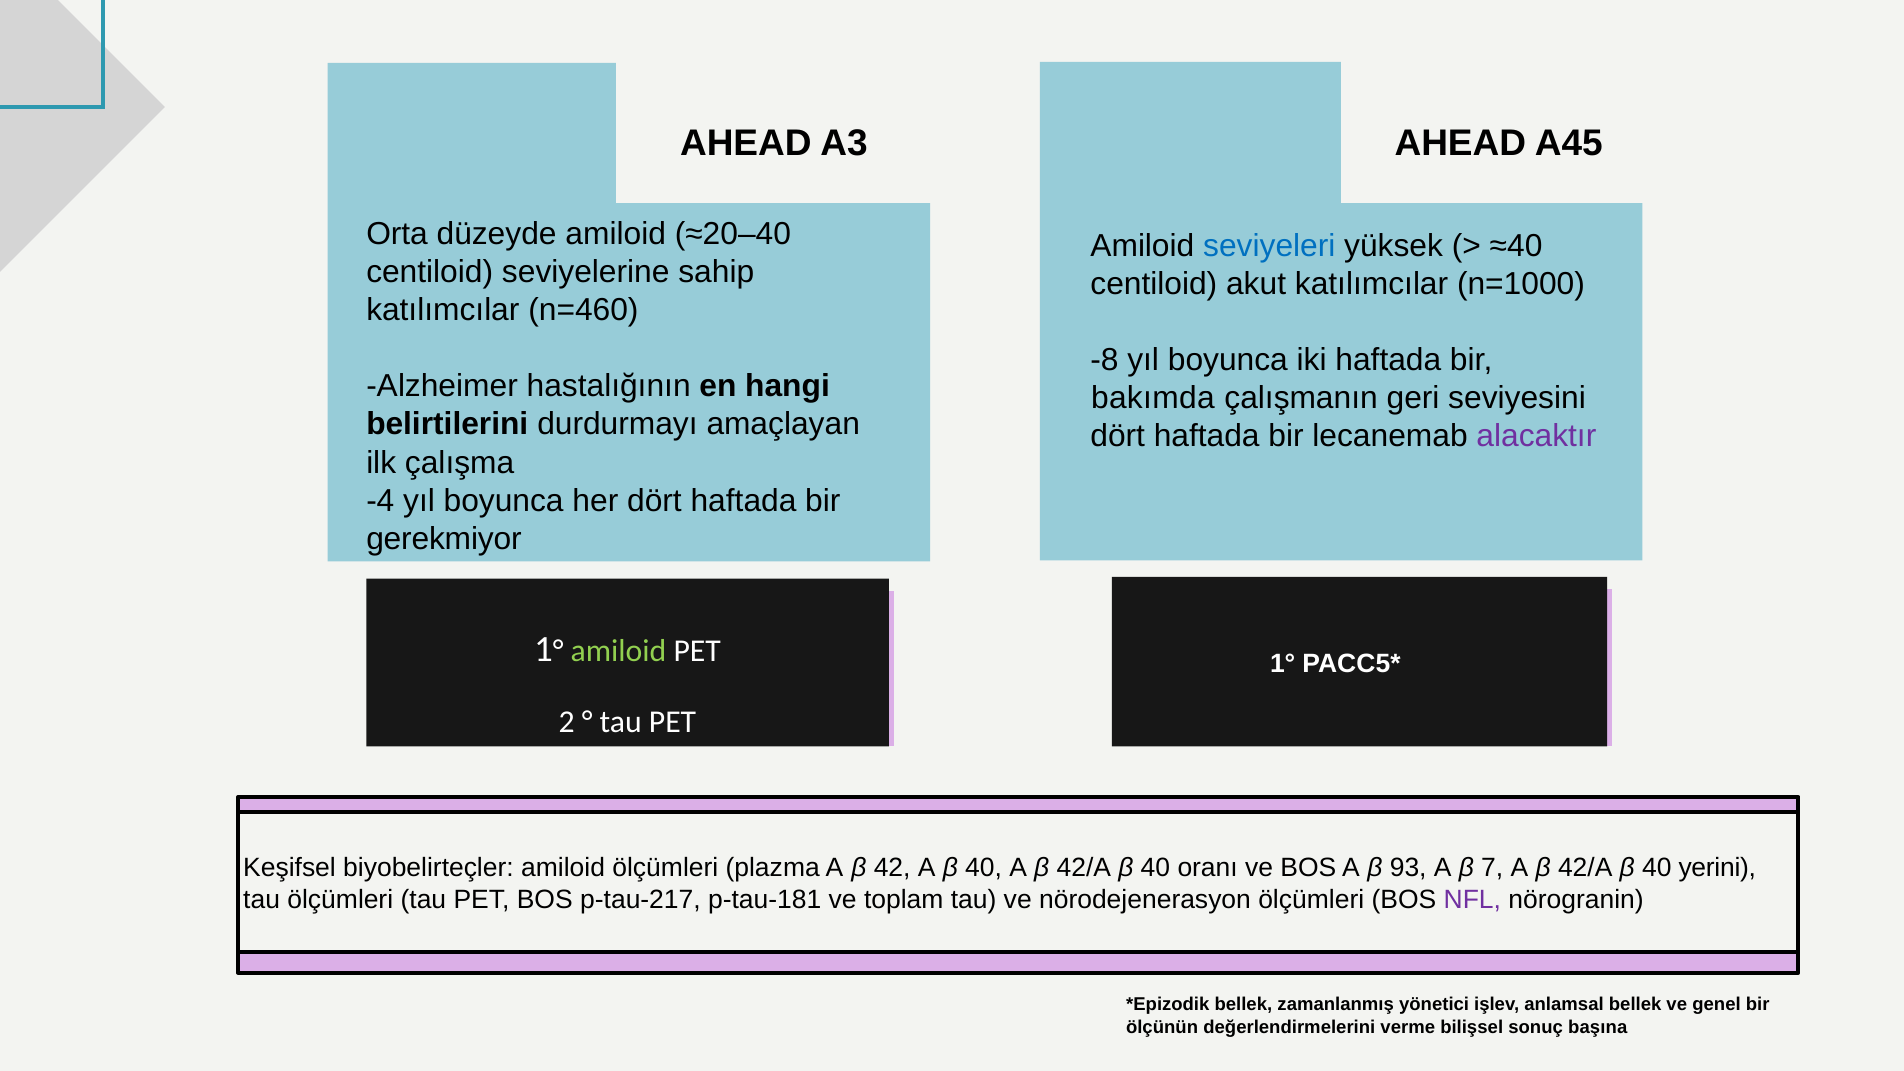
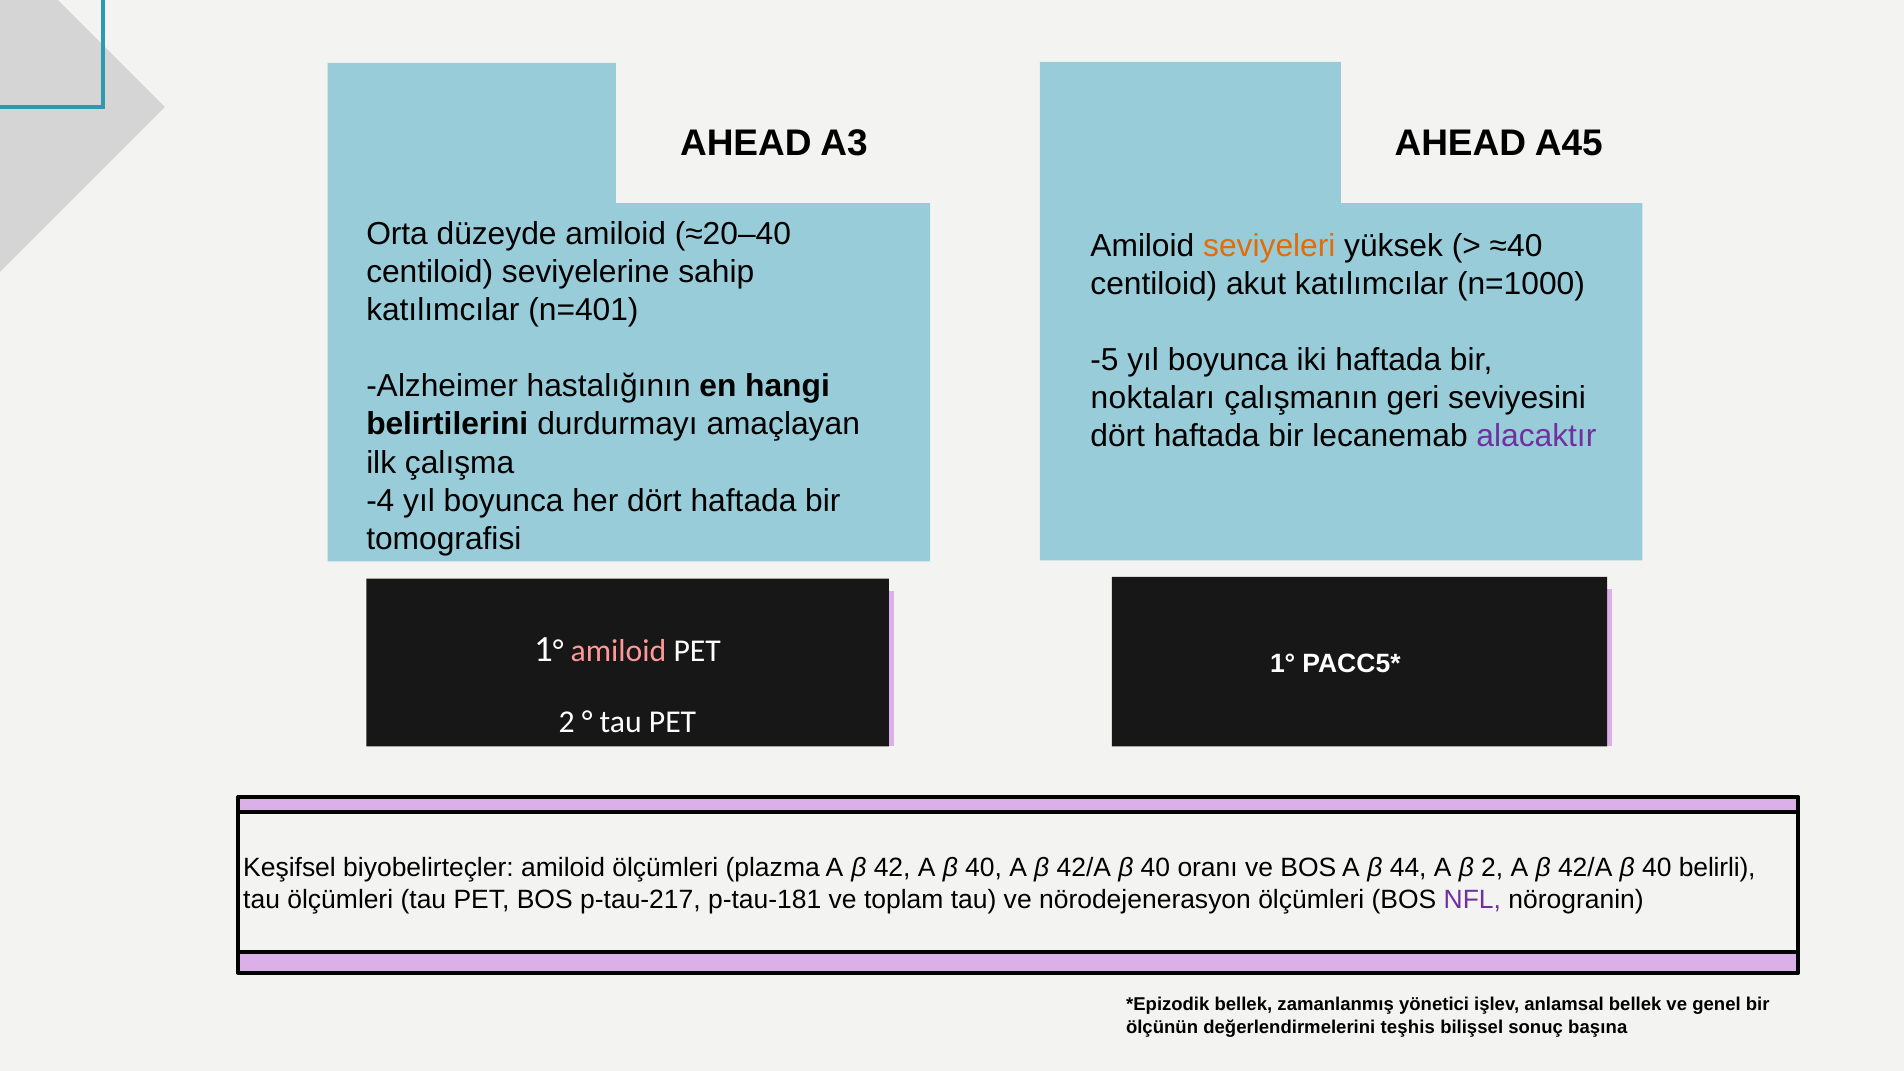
seviyeleri colour: blue -> orange
n=460: n=460 -> n=401
-8: -8 -> -5
bakımda: bakımda -> noktaları
gerekmiyor: gerekmiyor -> tomografisi
amiloid at (619, 651) colour: light green -> pink
93: 93 -> 44
β 7: 7 -> 2
yerini: yerini -> belirli
verme: verme -> teşhis
